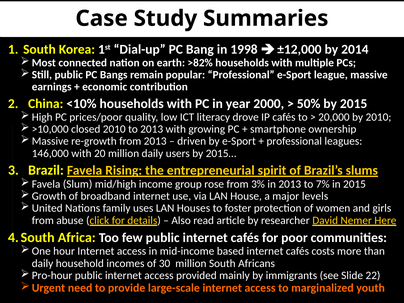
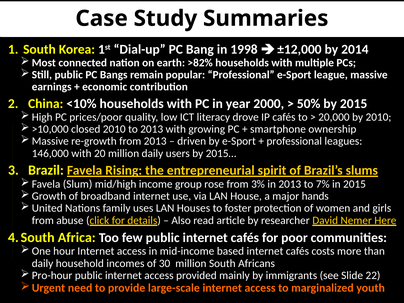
levels: levels -> hands
